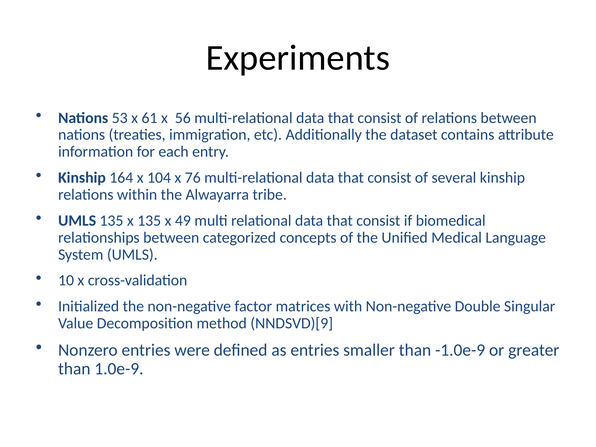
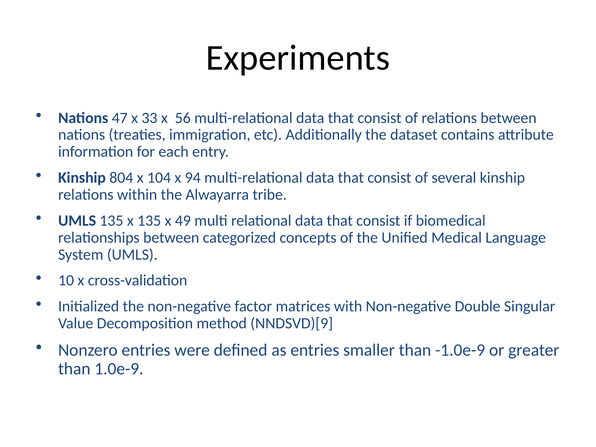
53: 53 -> 47
61: 61 -> 33
164: 164 -> 804
76: 76 -> 94
